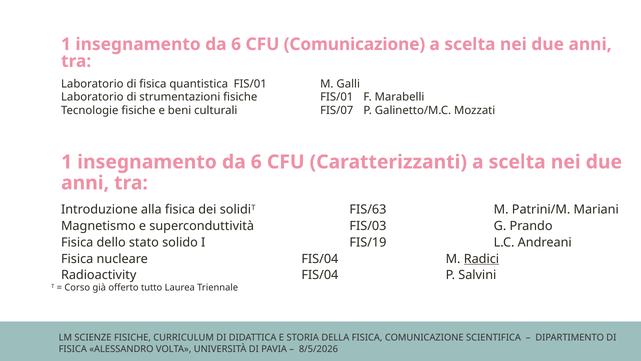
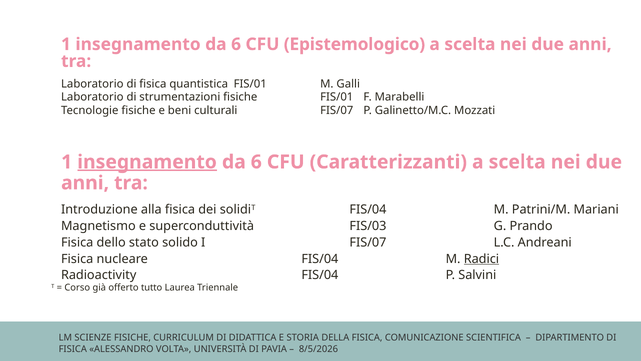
CFU Comunicazione: Comunicazione -> Epistemologico
insegnamento at (147, 162) underline: none -> present
solidiT FIS/63: FIS/63 -> FIS/04
I FIS/19: FIS/19 -> FIS/07
